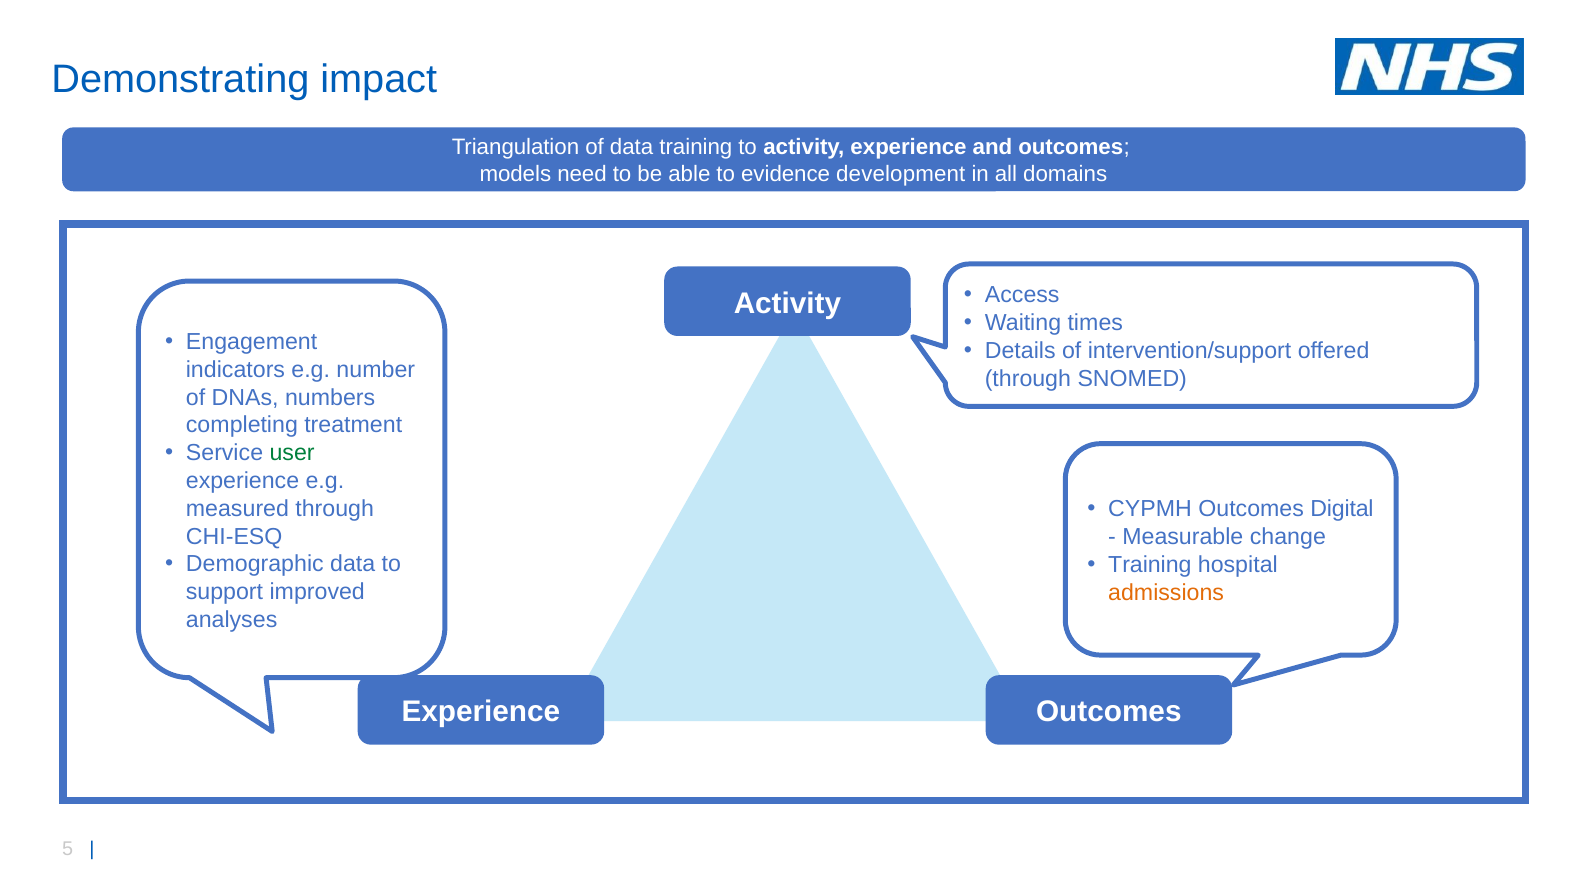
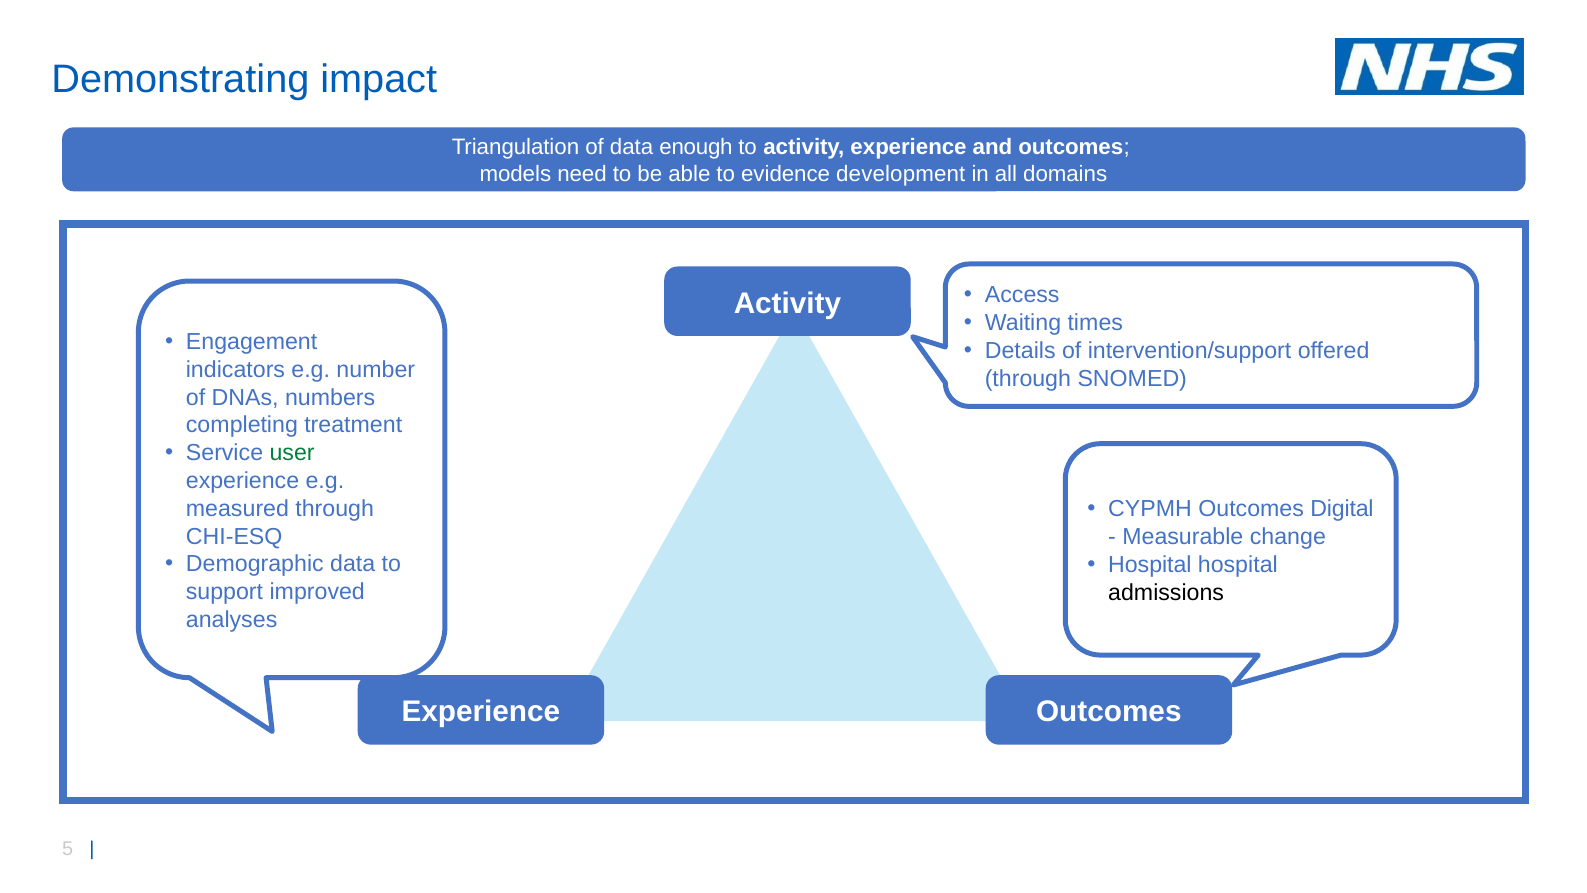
data training: training -> enough
Training at (1150, 565): Training -> Hospital
admissions colour: orange -> black
